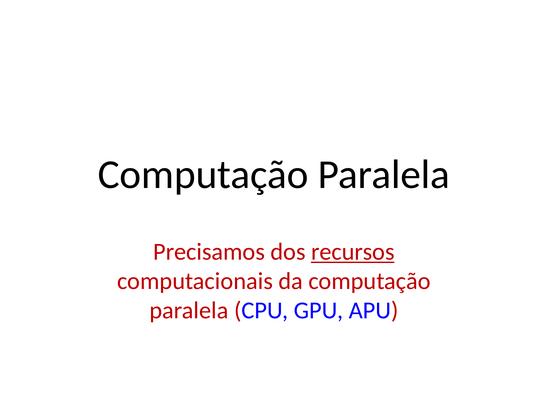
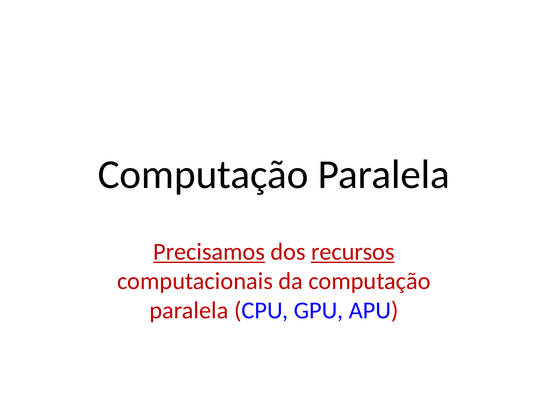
Precisamos underline: none -> present
